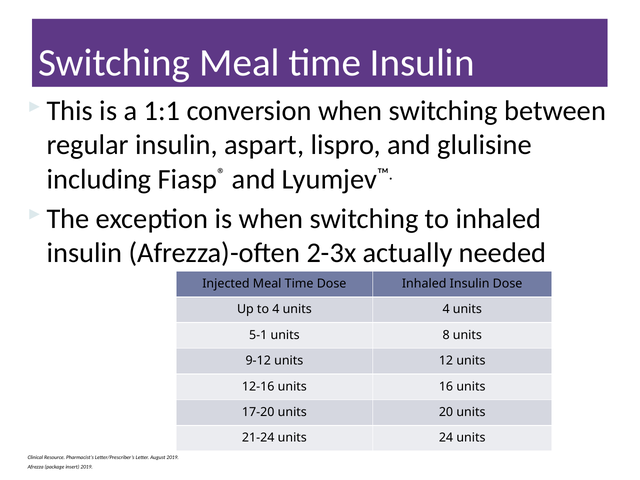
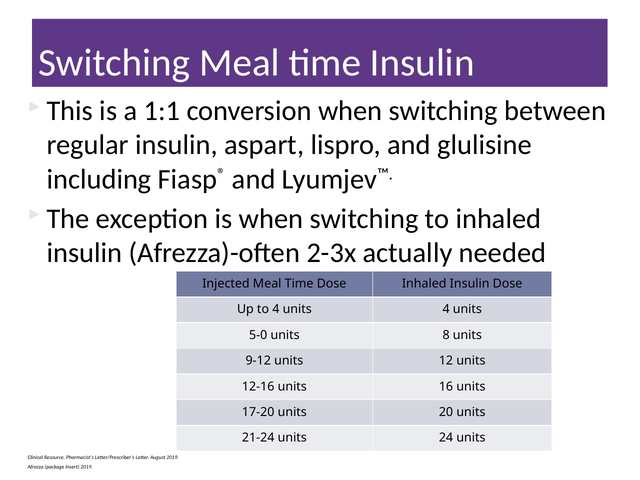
5-1: 5-1 -> 5-0
